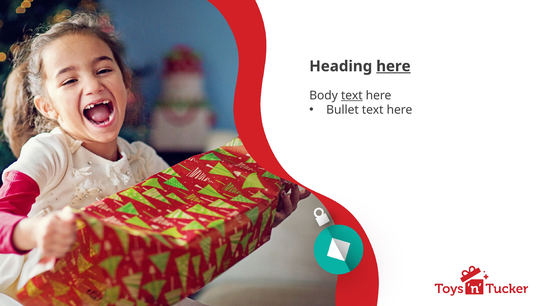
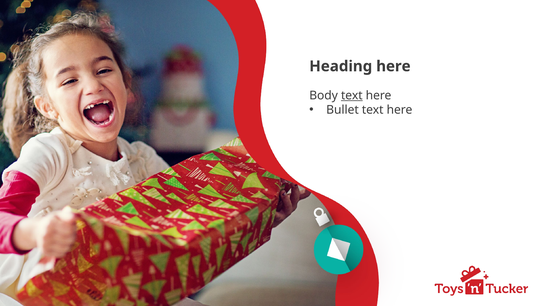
here at (393, 66) underline: present -> none
